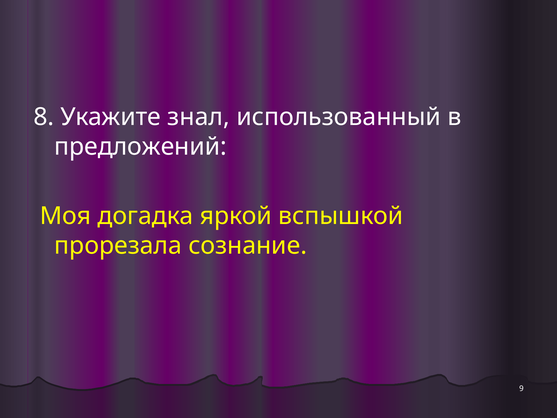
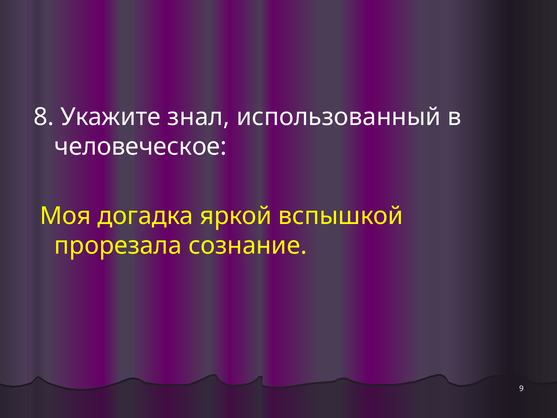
предложений: предложений -> человеческое
